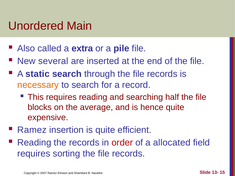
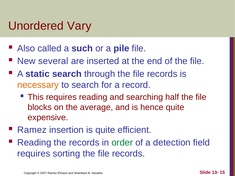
Main: Main -> Vary
extra: extra -> such
order colour: red -> green
allocated: allocated -> detection
